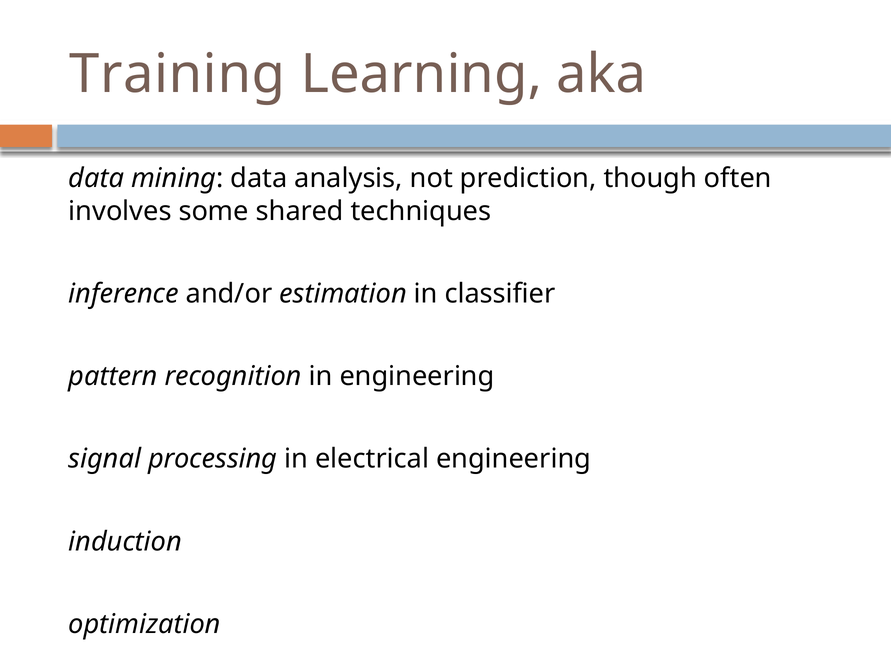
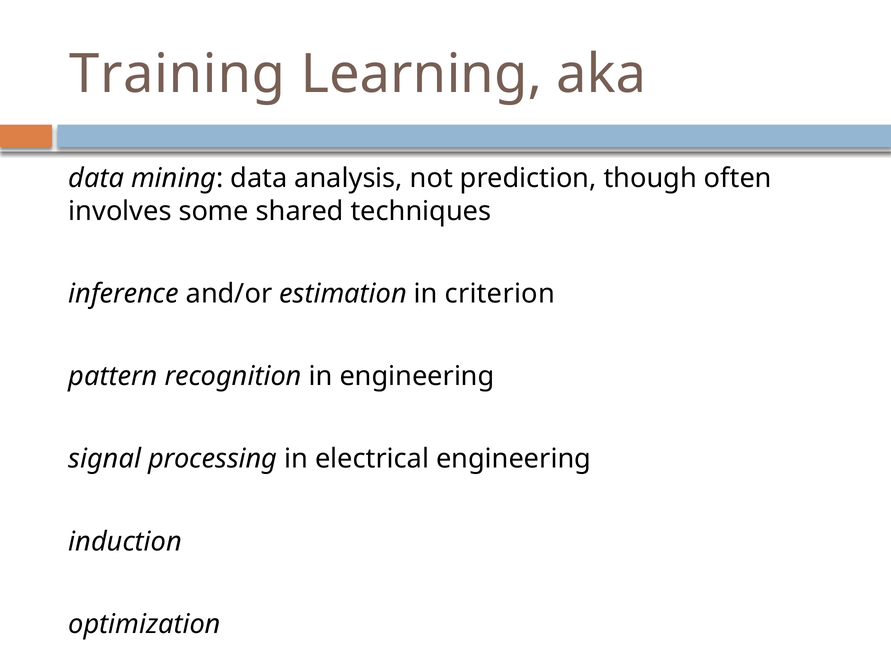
classifier: classifier -> criterion
